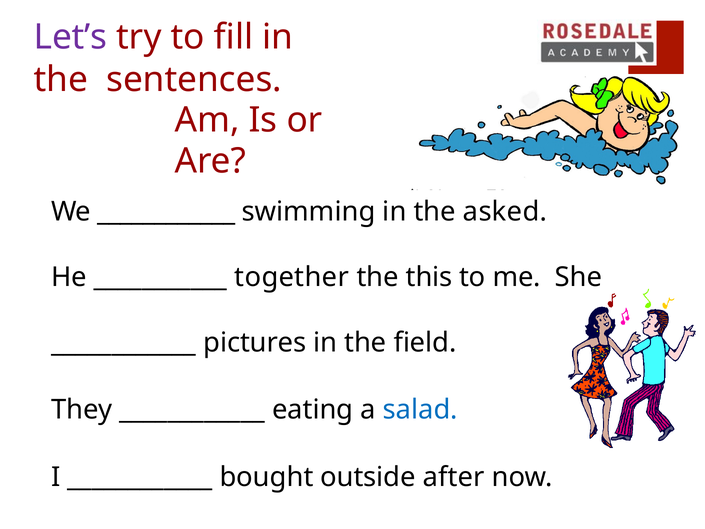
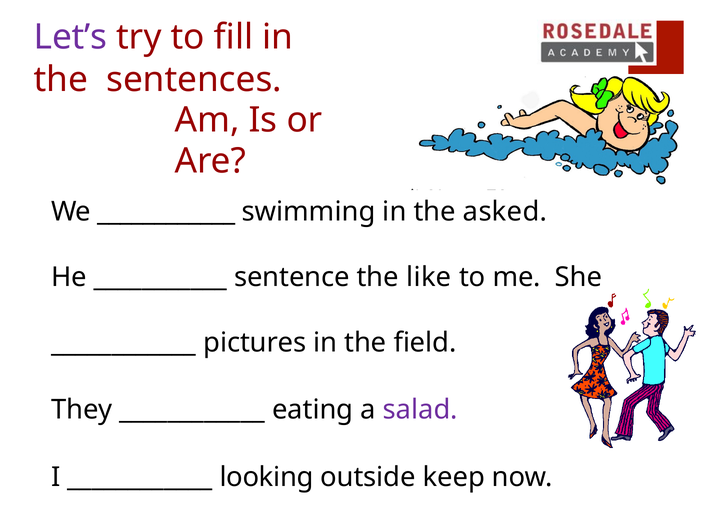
together: together -> sentence
this: this -> like
salad colour: blue -> purple
bought: bought -> looking
after: after -> keep
